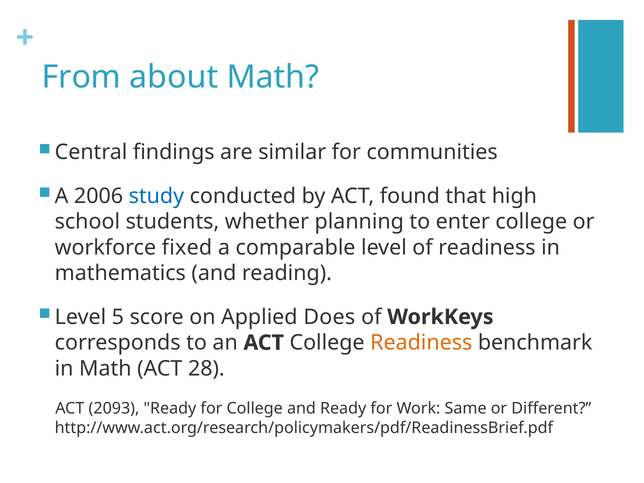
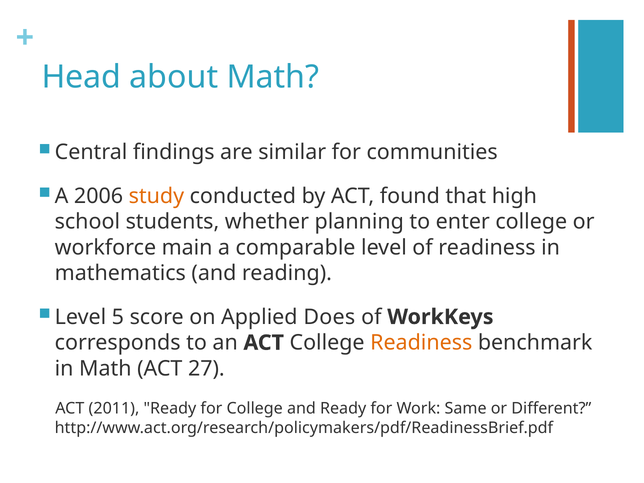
From: From -> Head
study colour: blue -> orange
fixed: fixed -> main
28: 28 -> 27
2093: 2093 -> 2011
